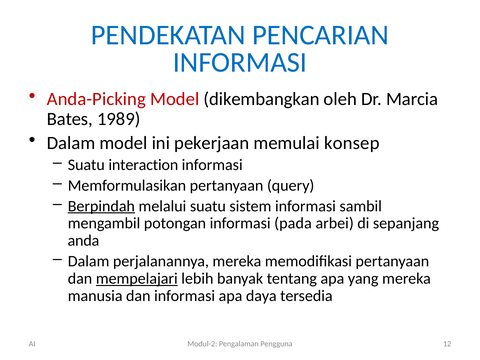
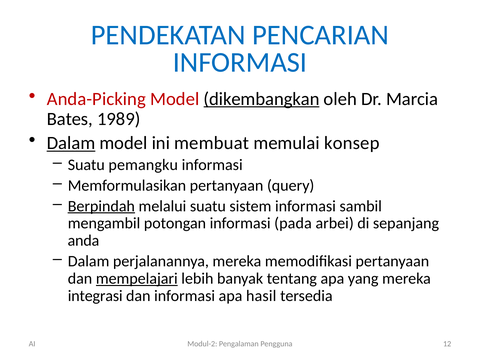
dikembangkan underline: none -> present
Dalam at (71, 143) underline: none -> present
pekerjaan: pekerjaan -> membuat
interaction: interaction -> pemangku
manusia: manusia -> integrasi
daya: daya -> hasil
